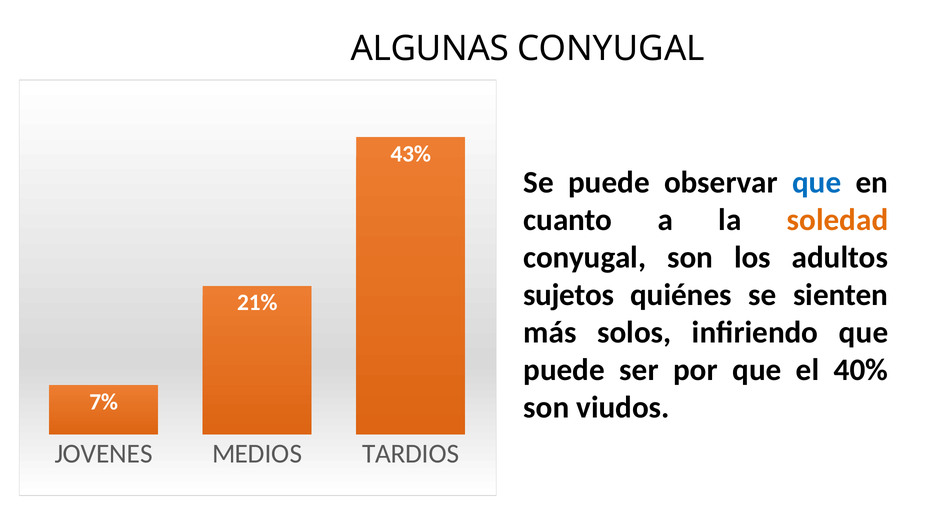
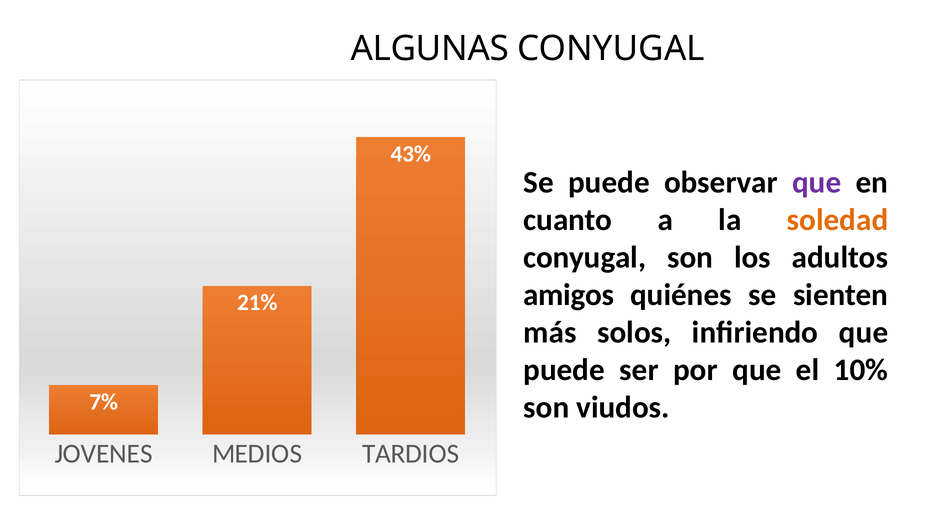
que at (817, 182) colour: blue -> purple
sujetos: sujetos -> amigos
40%: 40% -> 10%
